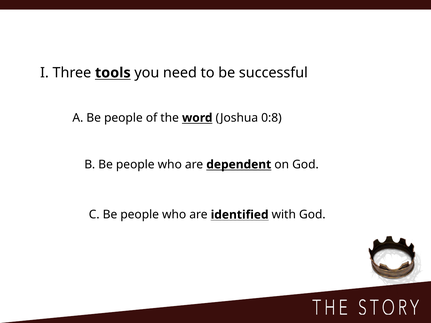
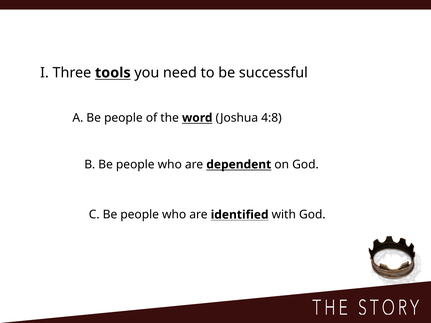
0:8: 0:8 -> 4:8
